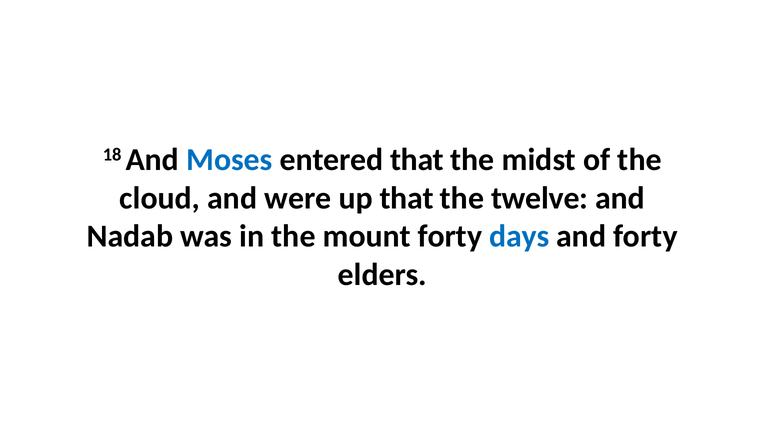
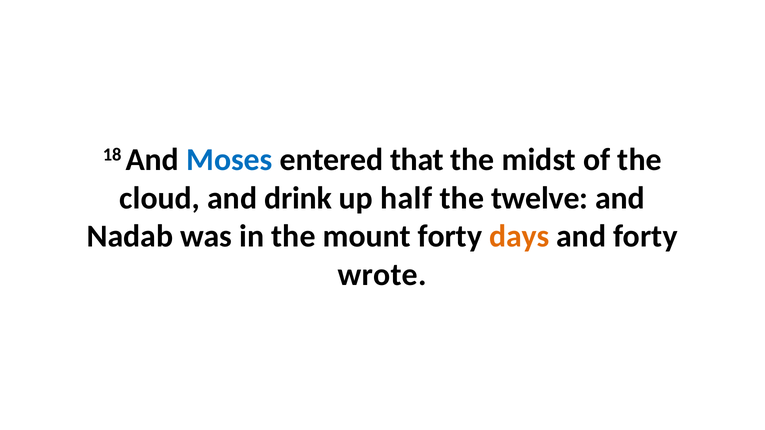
were: were -> drink
up that: that -> half
days colour: blue -> orange
elders: elders -> wrote
